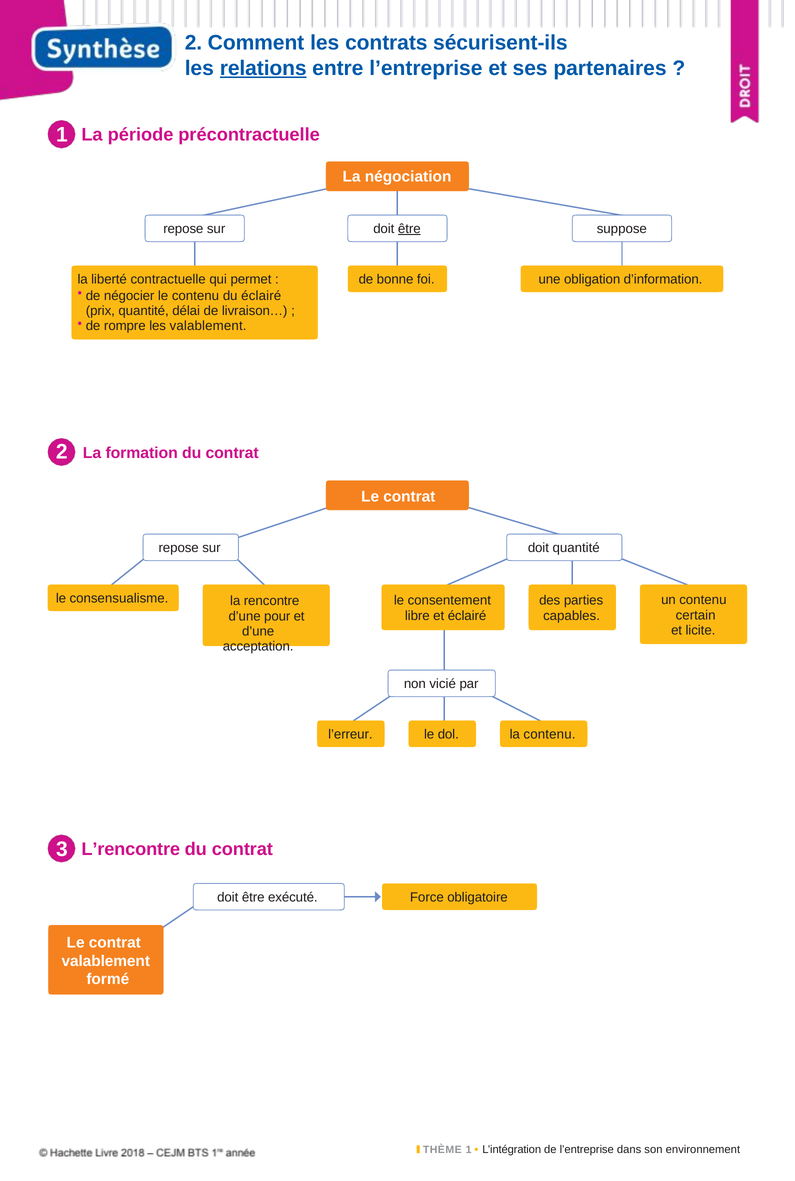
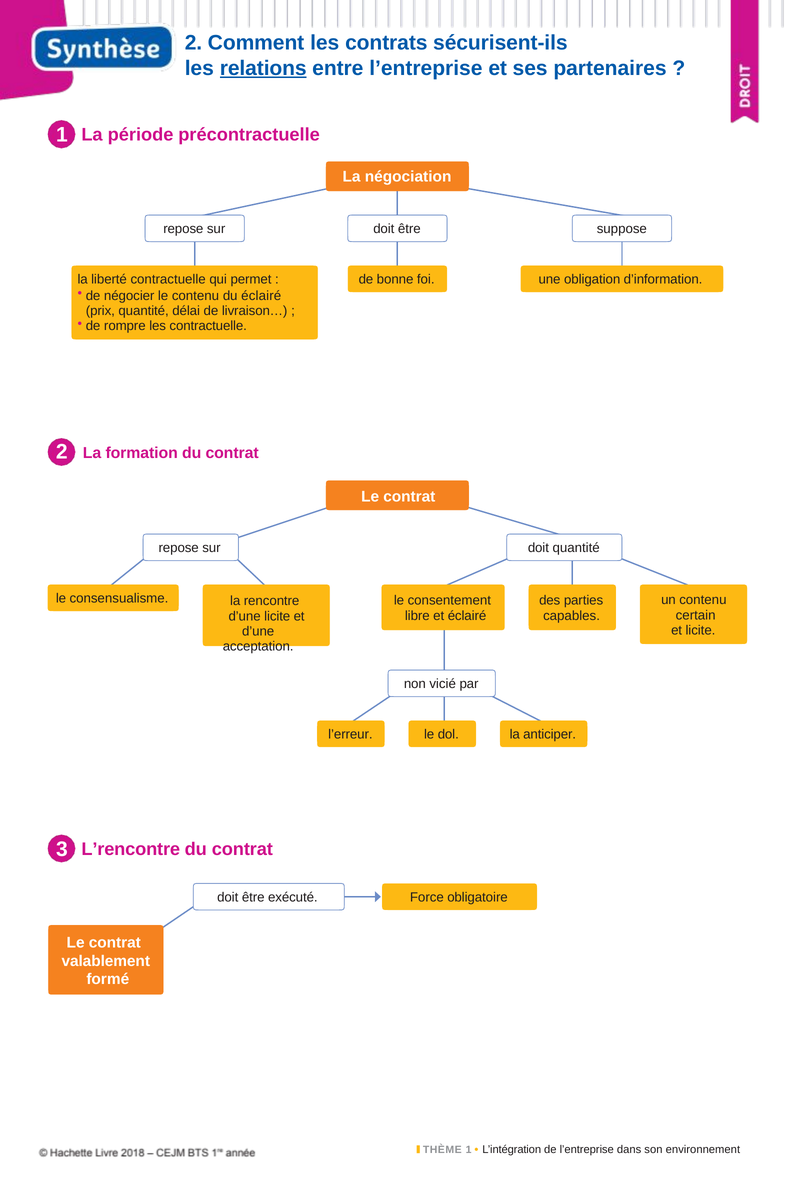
être at (409, 229) underline: present -> none
les valablement: valablement -> contractuelle
d’une pour: pour -> licite
la contenu: contenu -> anticiper
